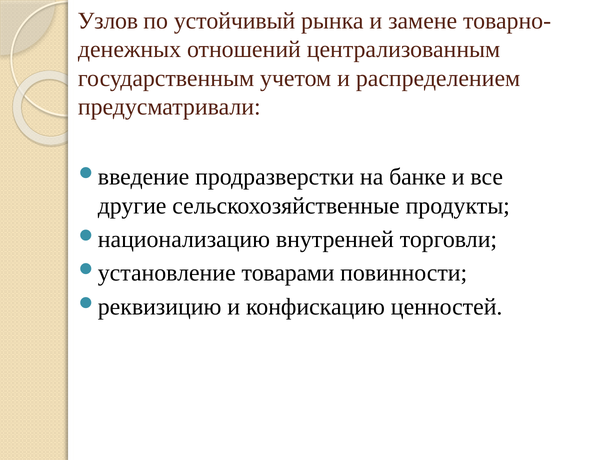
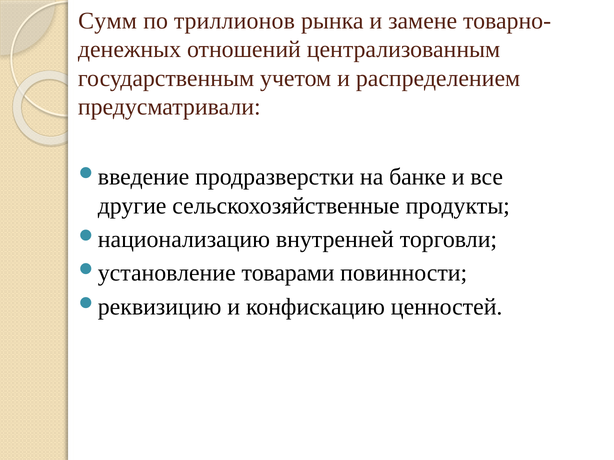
Узлов: Узлов -> Сумм
устойчивый: устойчивый -> триллионов
